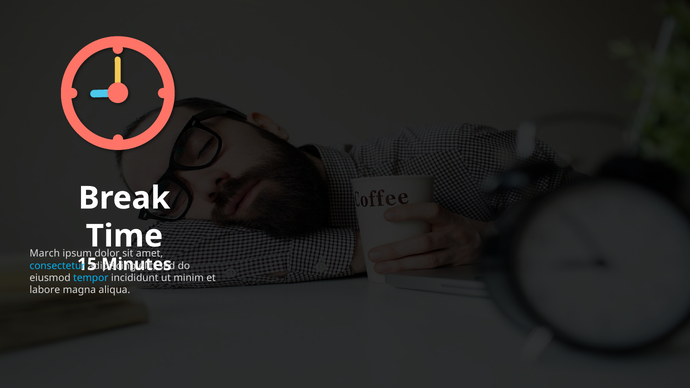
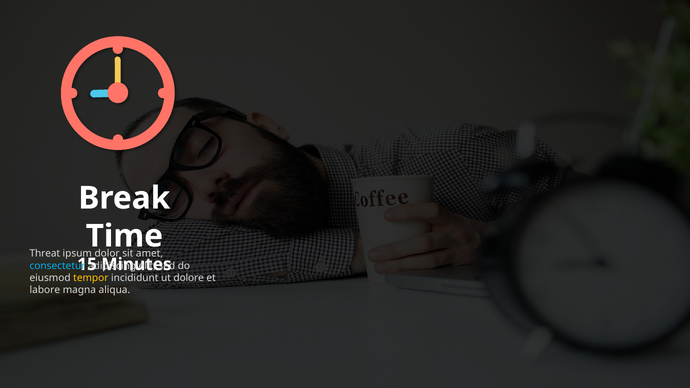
March: March -> Threat
tempor colour: light blue -> yellow
minim: minim -> dolore
